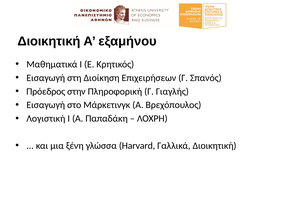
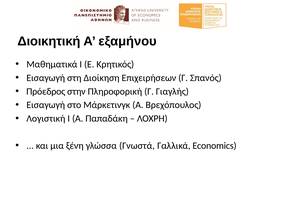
Harvard: Harvard -> Γνωστά
Γαλλικά Διοικητική: Διοικητική -> Economics
